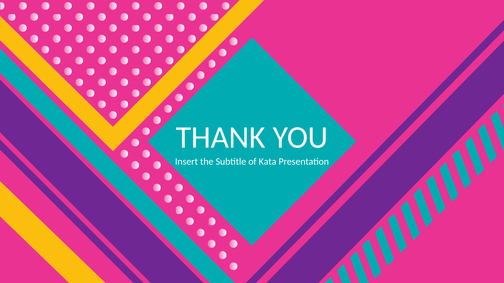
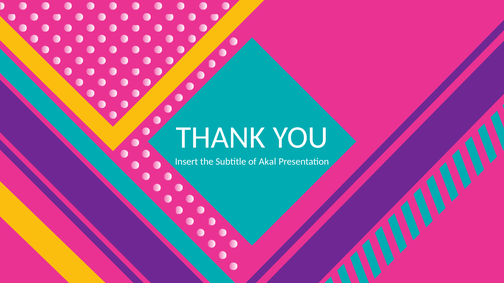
Kata: Kata -> Akal
